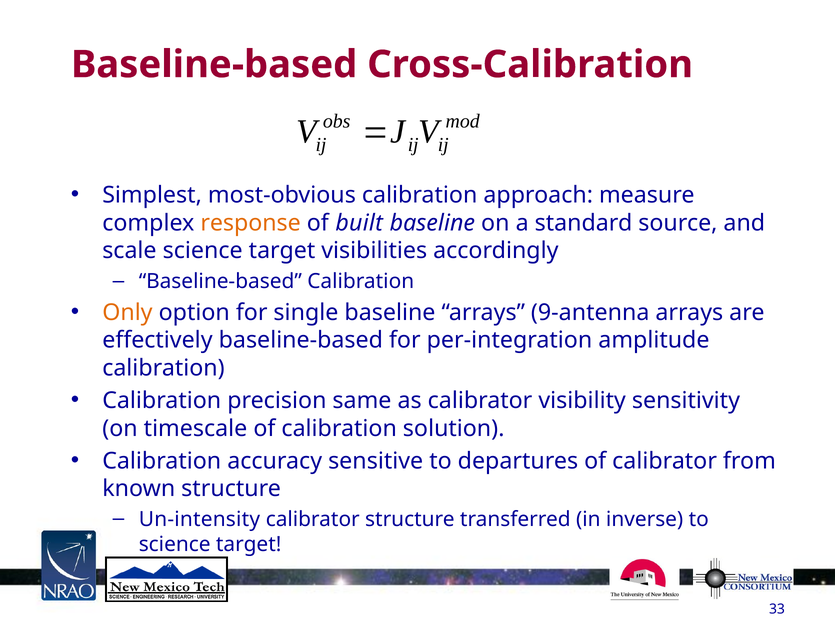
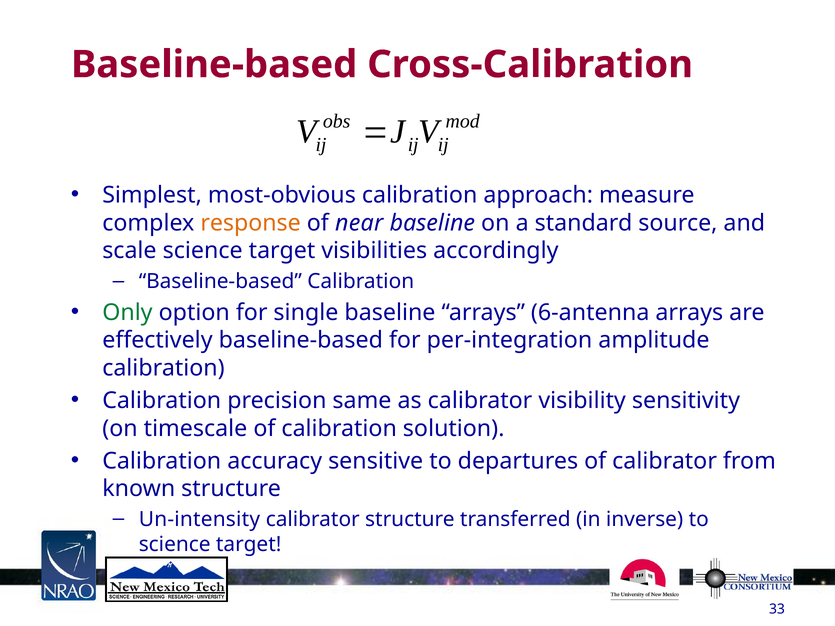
built: built -> near
Only colour: orange -> green
9-antenna: 9-antenna -> 6-antenna
